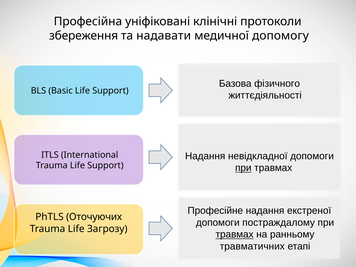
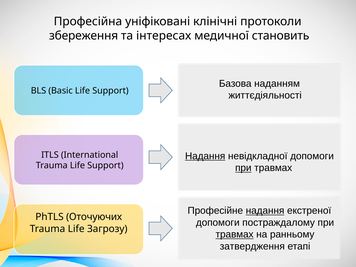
надавати: надавати -> інтересах
допомогу: допомогу -> становить
фізичного: фізичного -> наданням
Надання at (205, 156) underline: none -> present
надання at (265, 211) underline: none -> present
травматичних: травматичних -> затвердження
